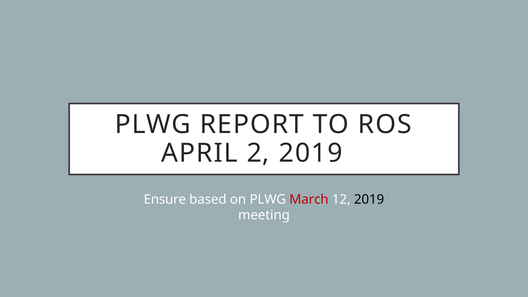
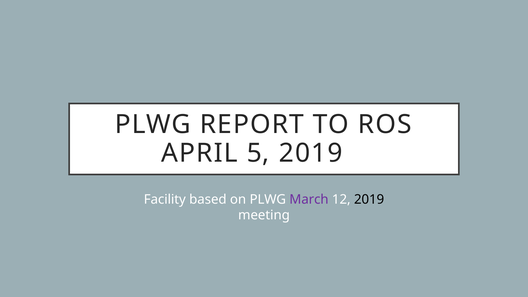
2: 2 -> 5
Ensure: Ensure -> Facility
March colour: red -> purple
